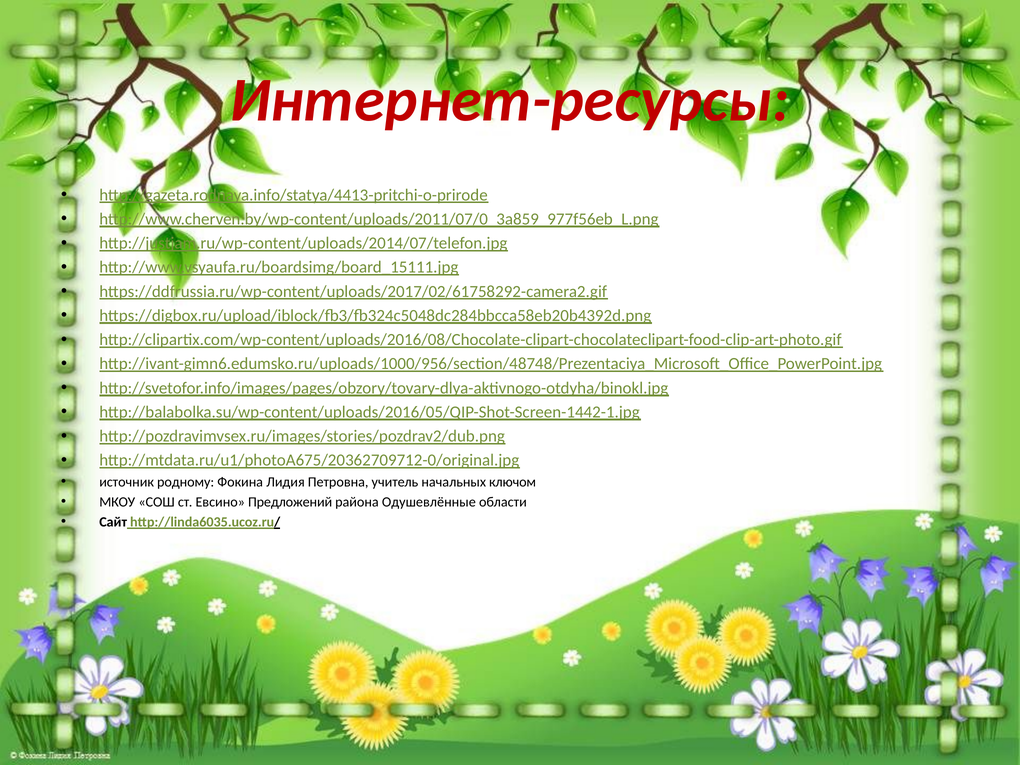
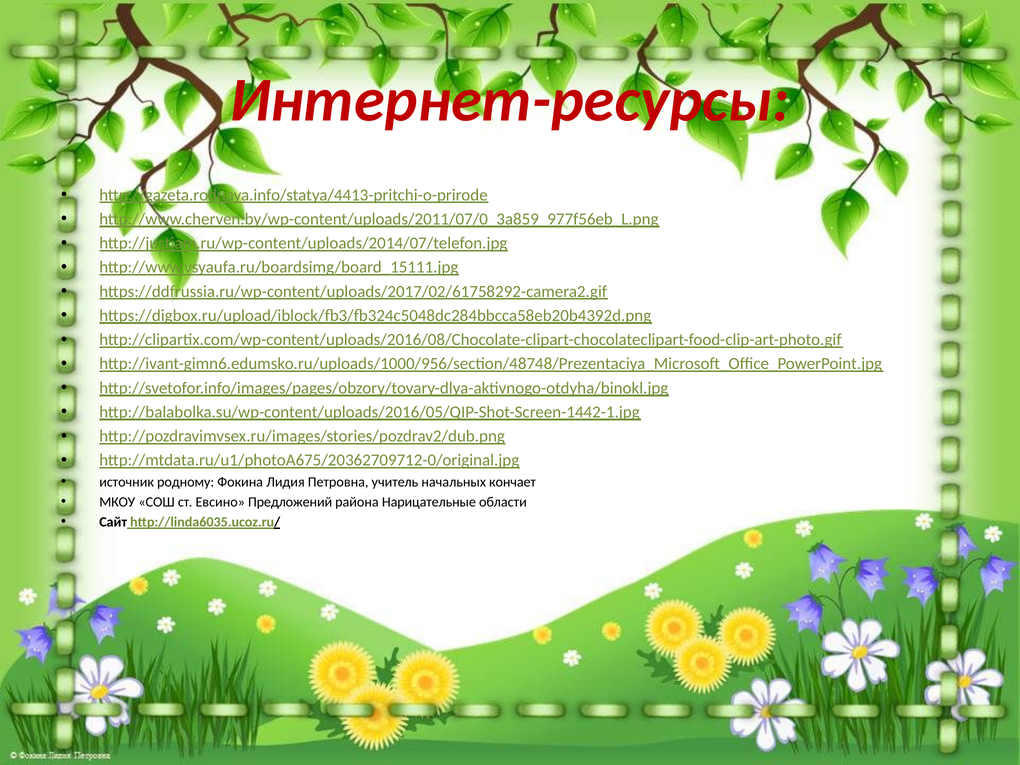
ключом: ключом -> кончает
Одушевлённые: Одушевлённые -> Нарицательные
